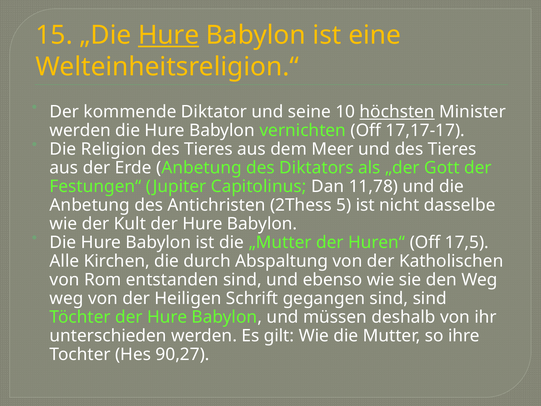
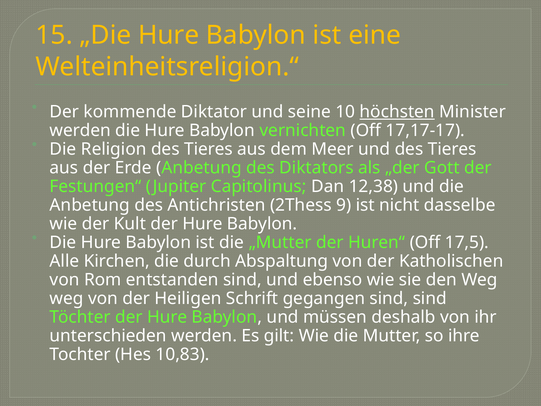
Hure at (169, 35) underline: present -> none
11,78: 11,78 -> 12,38
5: 5 -> 9
90,27: 90,27 -> 10,83
